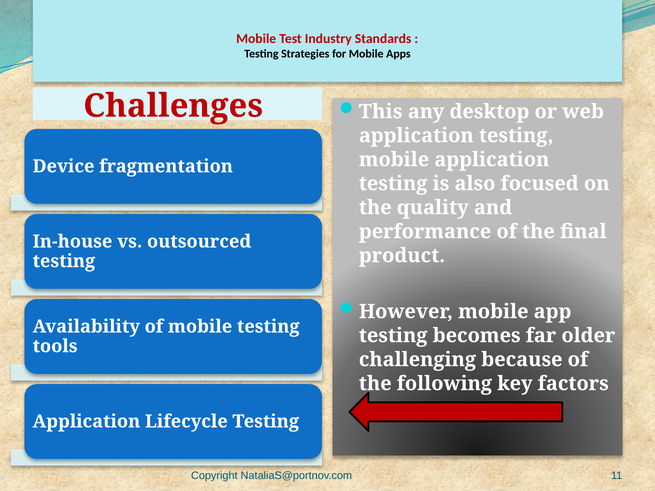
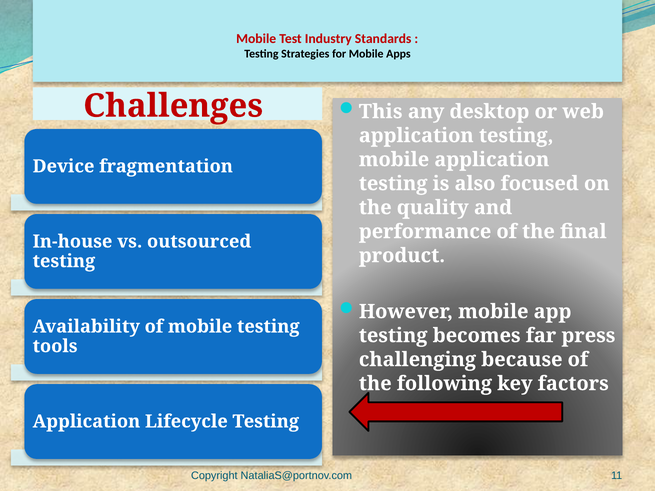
older: older -> press
